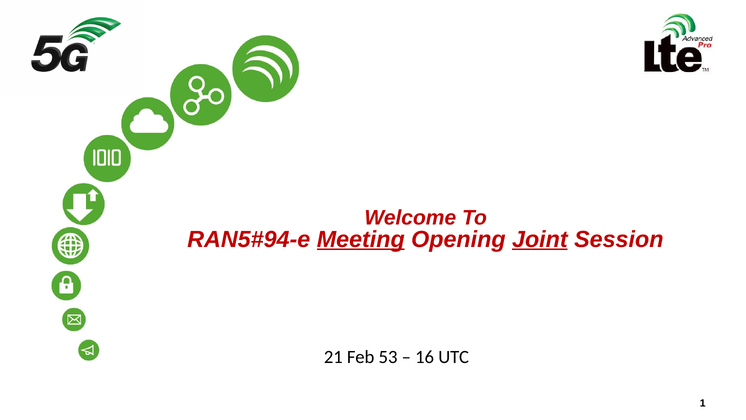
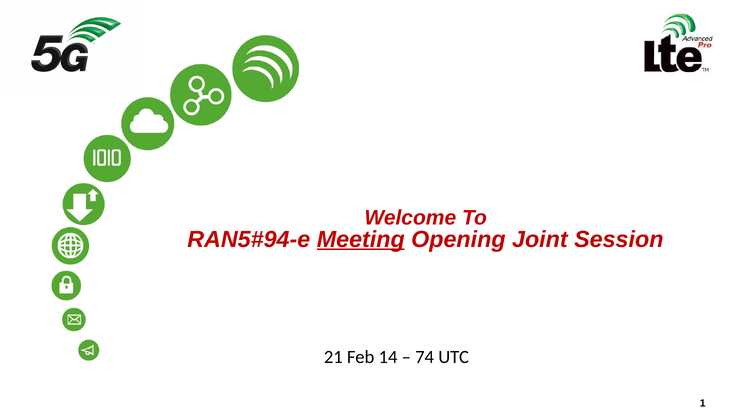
Joint underline: present -> none
53: 53 -> 14
16: 16 -> 74
